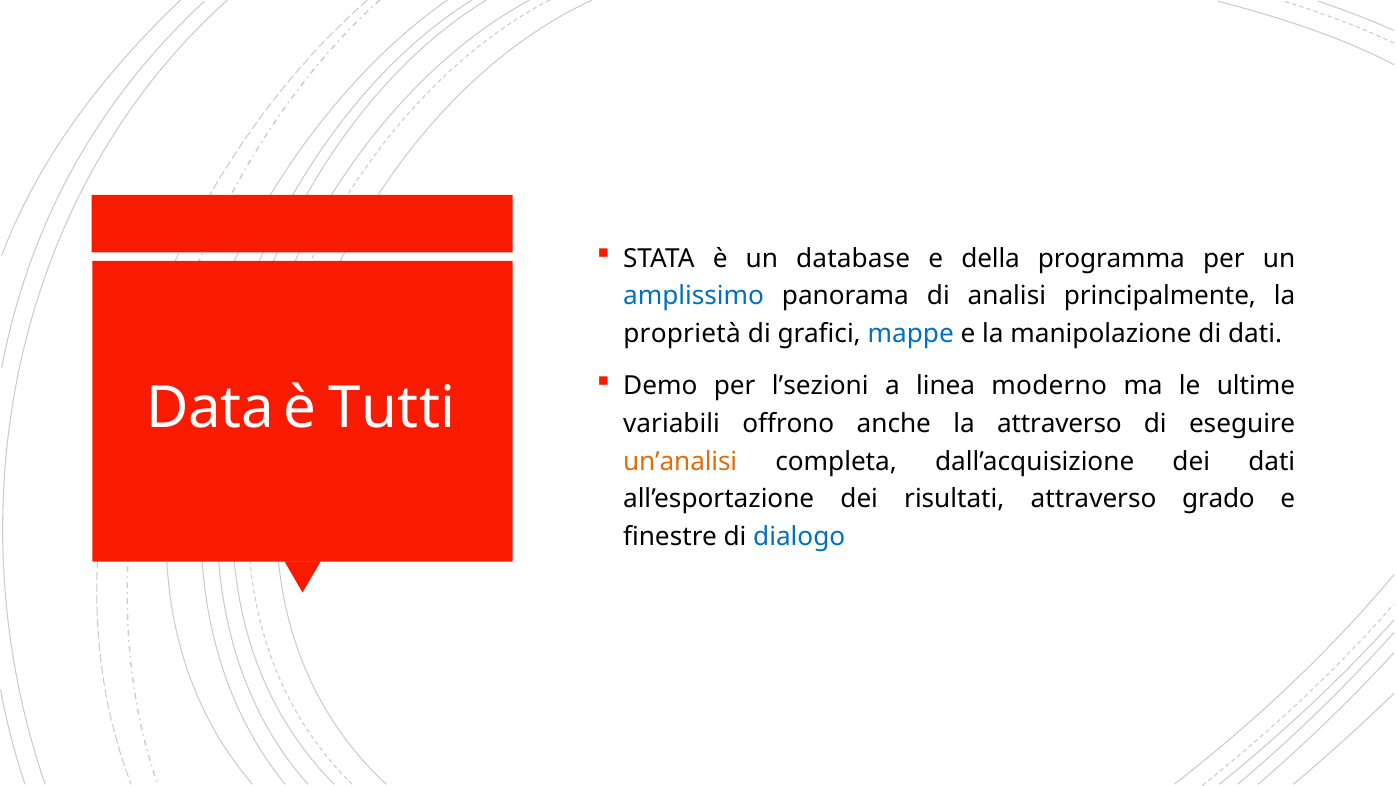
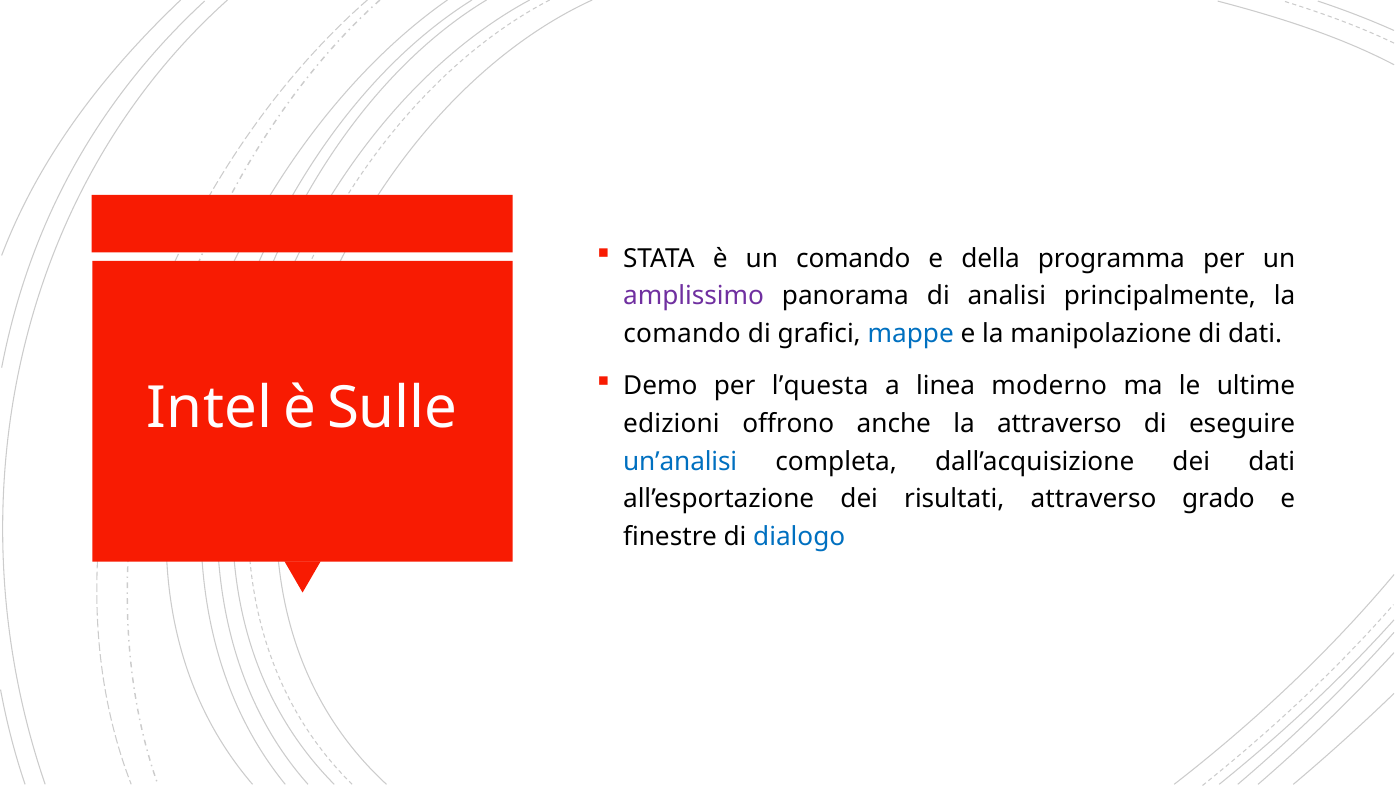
un database: database -> comando
amplissimo colour: blue -> purple
proprietà at (682, 334): proprietà -> comando
l’sezioni: l’sezioni -> l’questa
Data: Data -> Intel
Tutti: Tutti -> Sulle
variabili: variabili -> edizioni
un’analisi colour: orange -> blue
